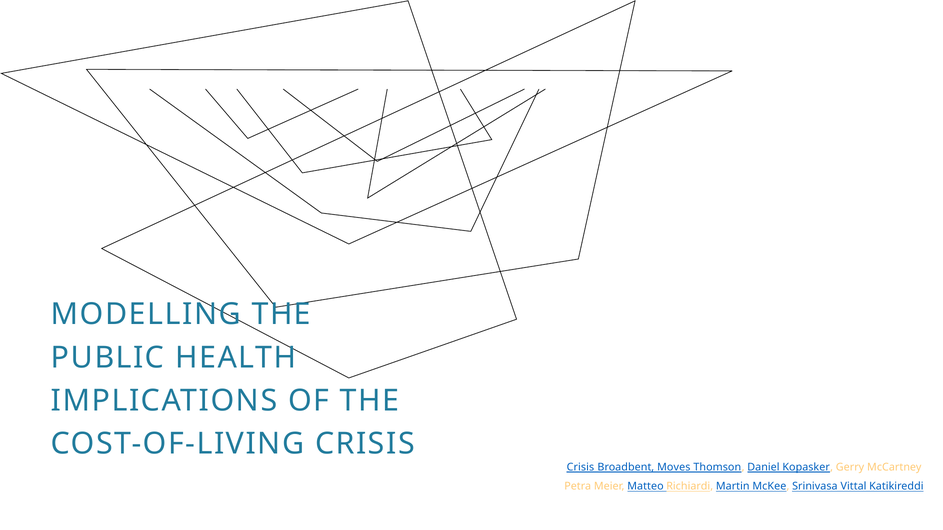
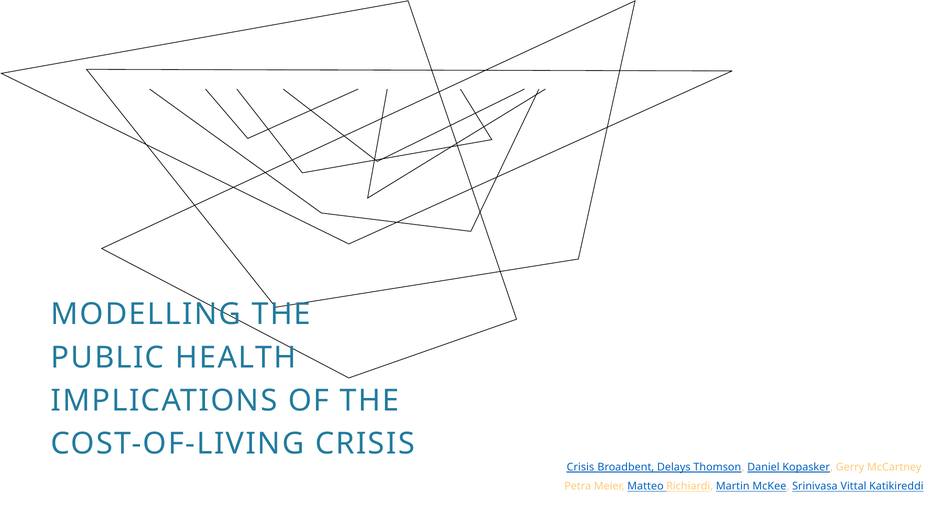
Moves: Moves -> Delays
